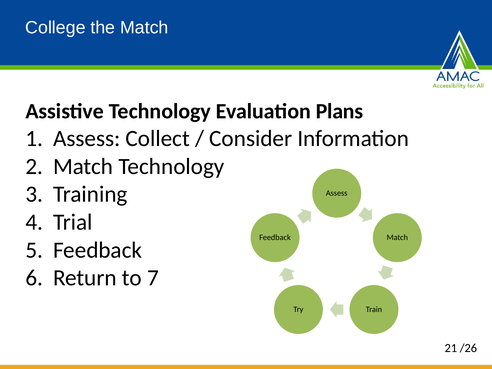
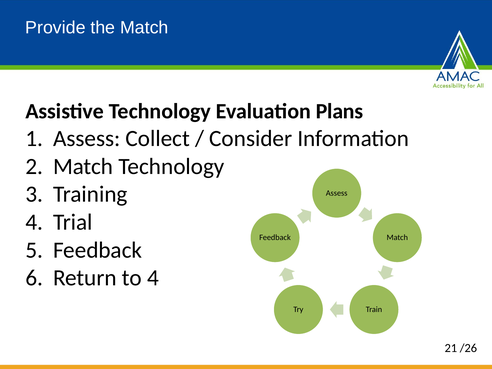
College: College -> Provide
to 7: 7 -> 4
